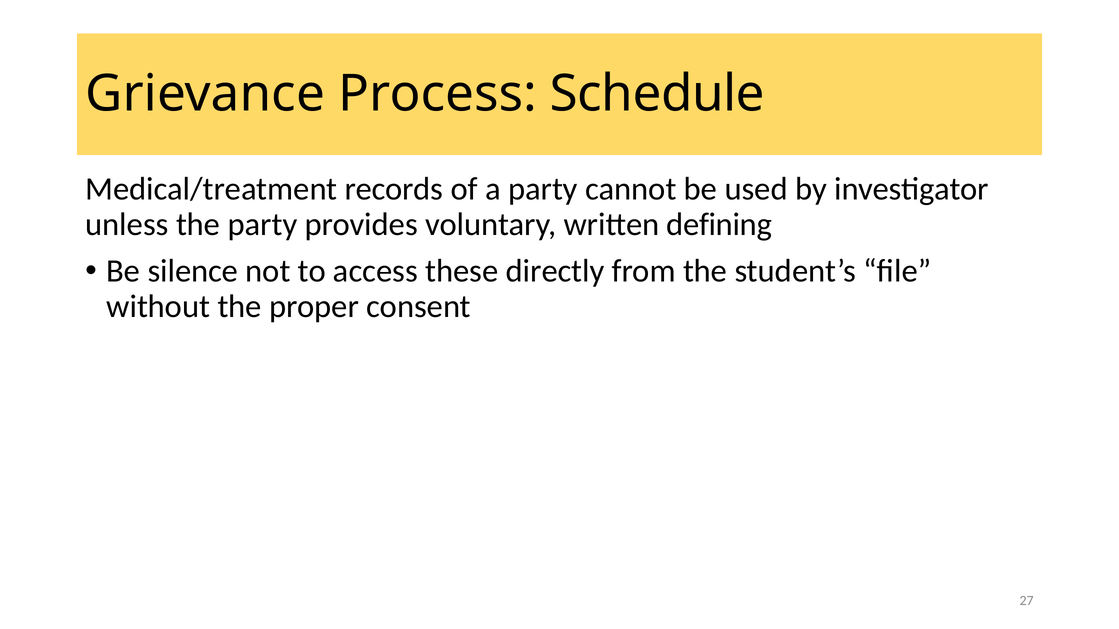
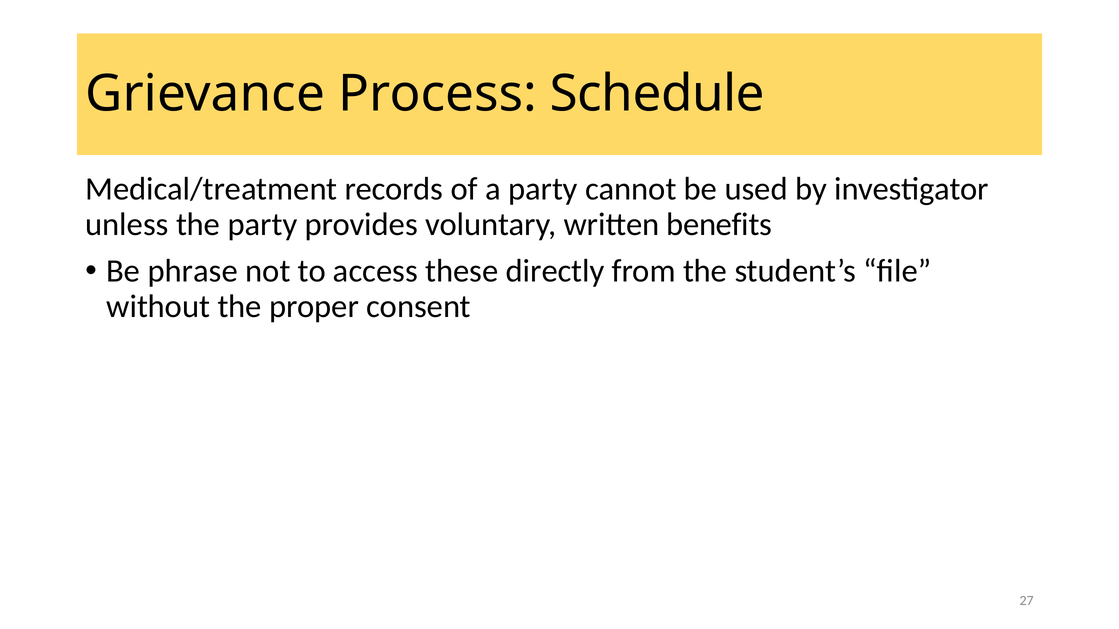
defining: defining -> benefits
silence: silence -> phrase
